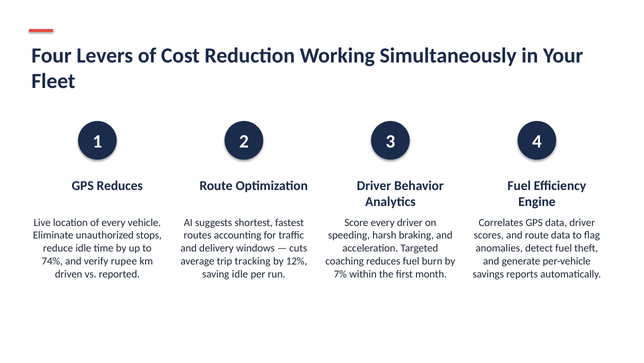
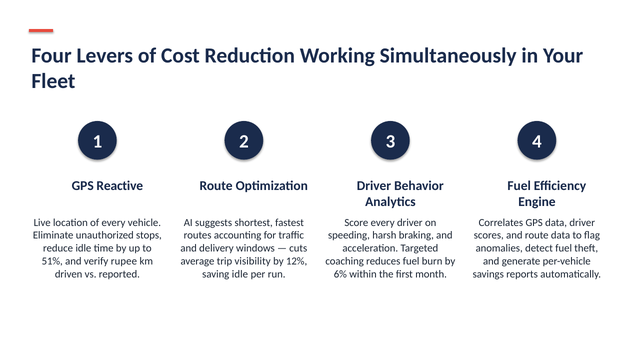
Reduces at (120, 185): Reduces -> Reactive
74%: 74% -> 51%
tracking: tracking -> visibility
7%: 7% -> 6%
